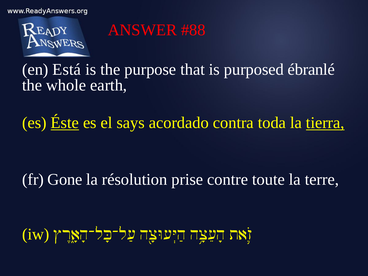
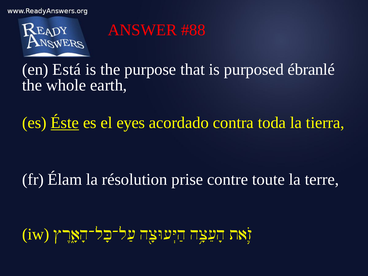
says: says -> eyes
tierra underline: present -> none
Gone: Gone -> Élam
